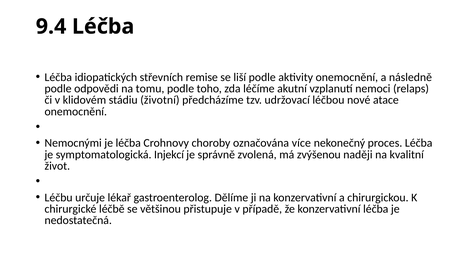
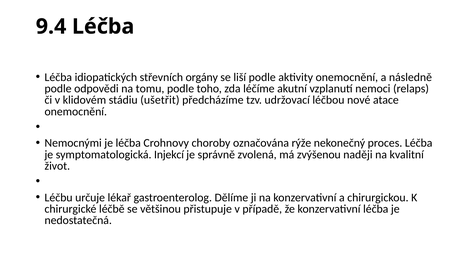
remise: remise -> orgány
životní: životní -> ušetřit
více: více -> rýže
